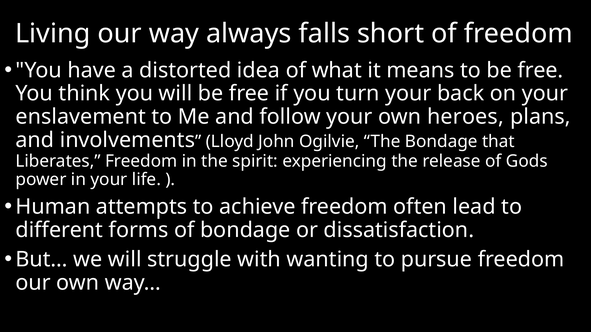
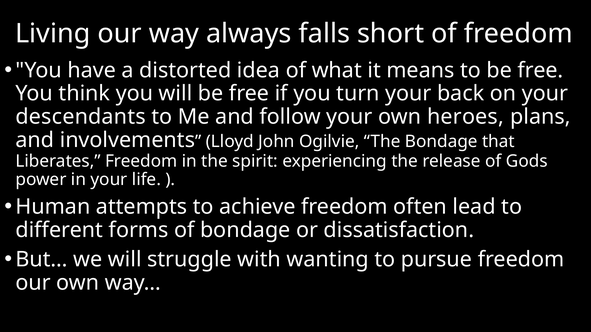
enslavement: enslavement -> descendants
